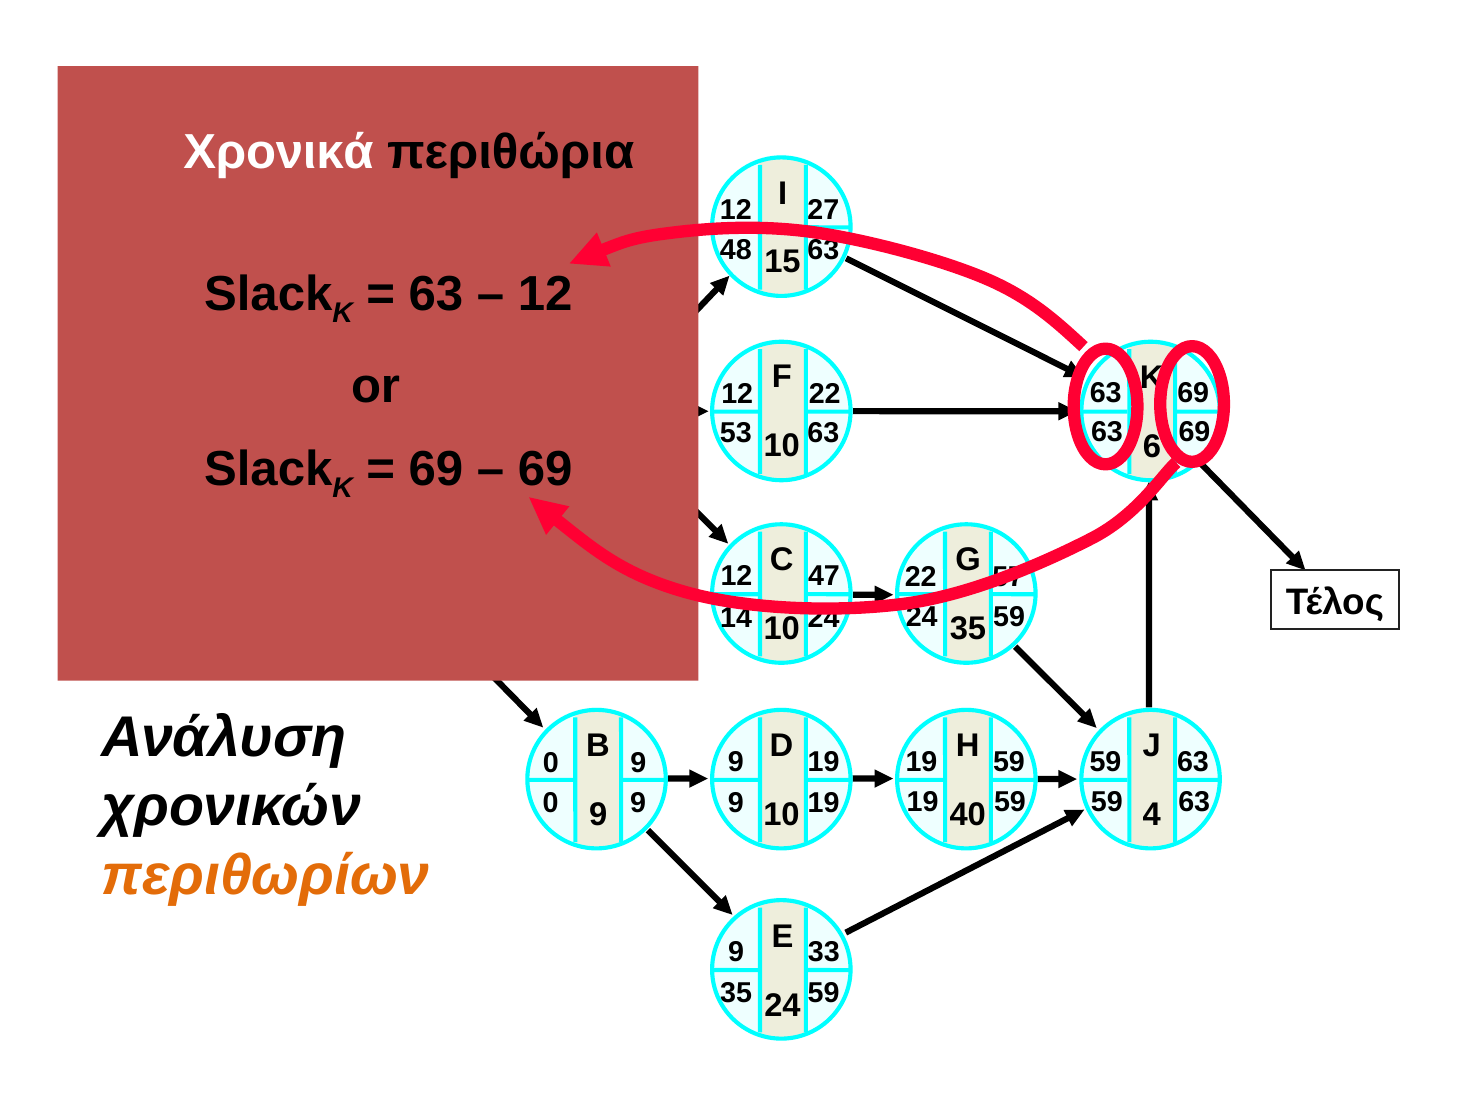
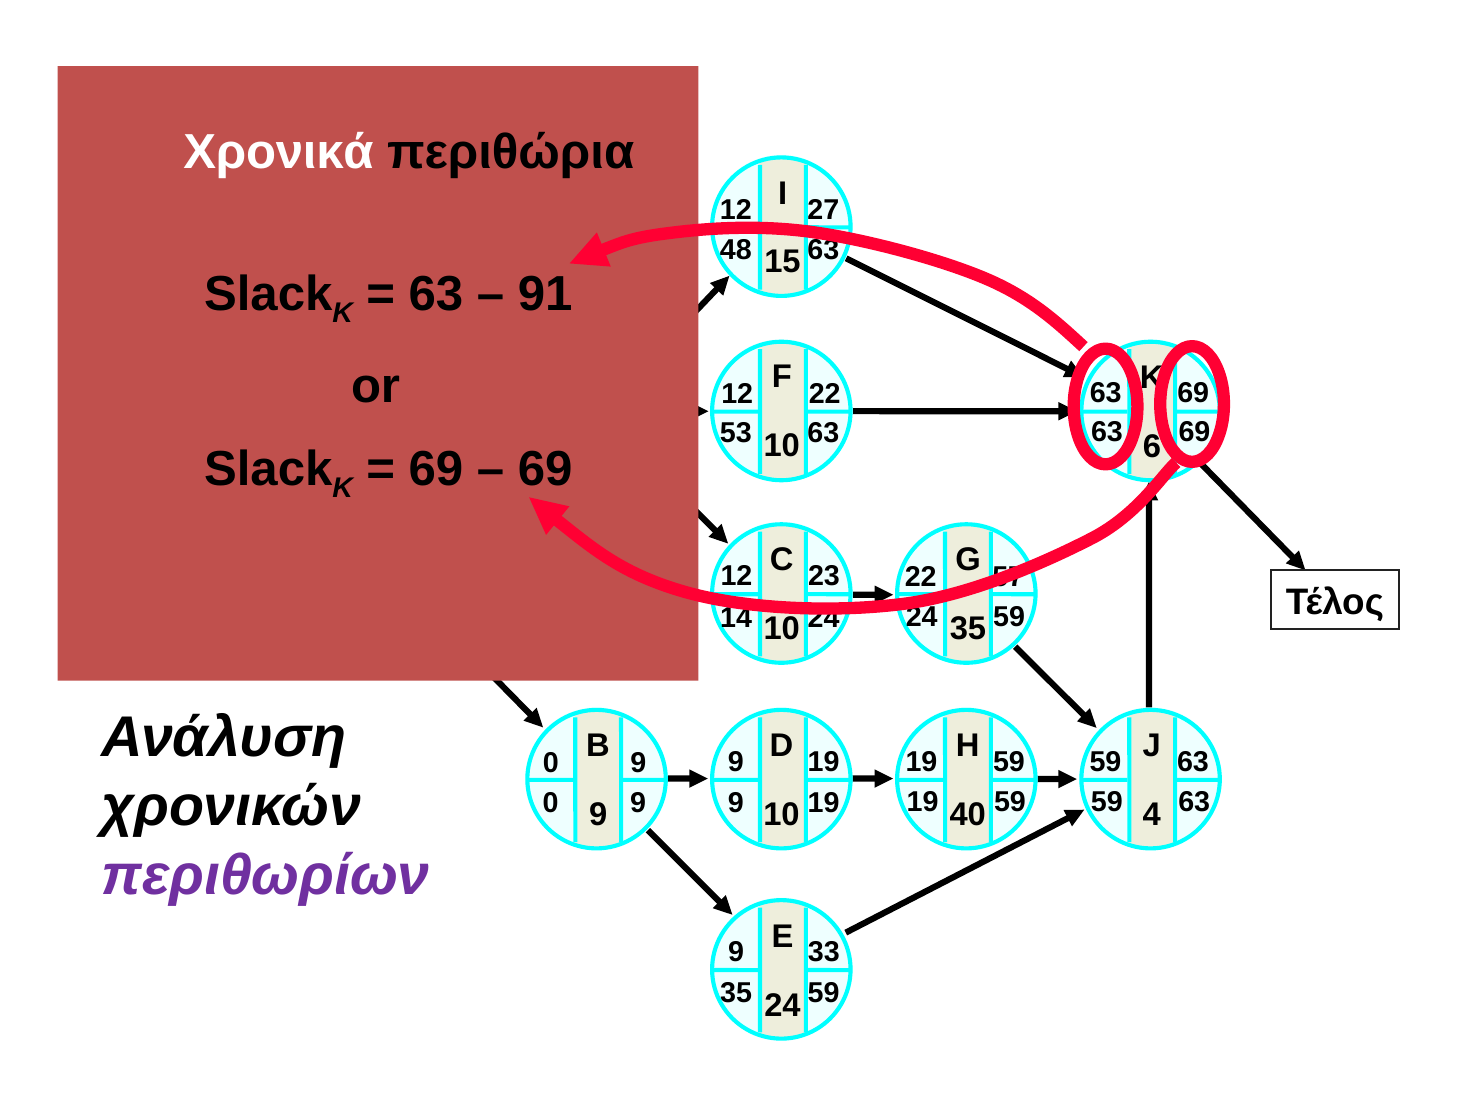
12 at (545, 294): 12 -> 91
47: 47 -> 23
περιθωρίων colour: orange -> purple
